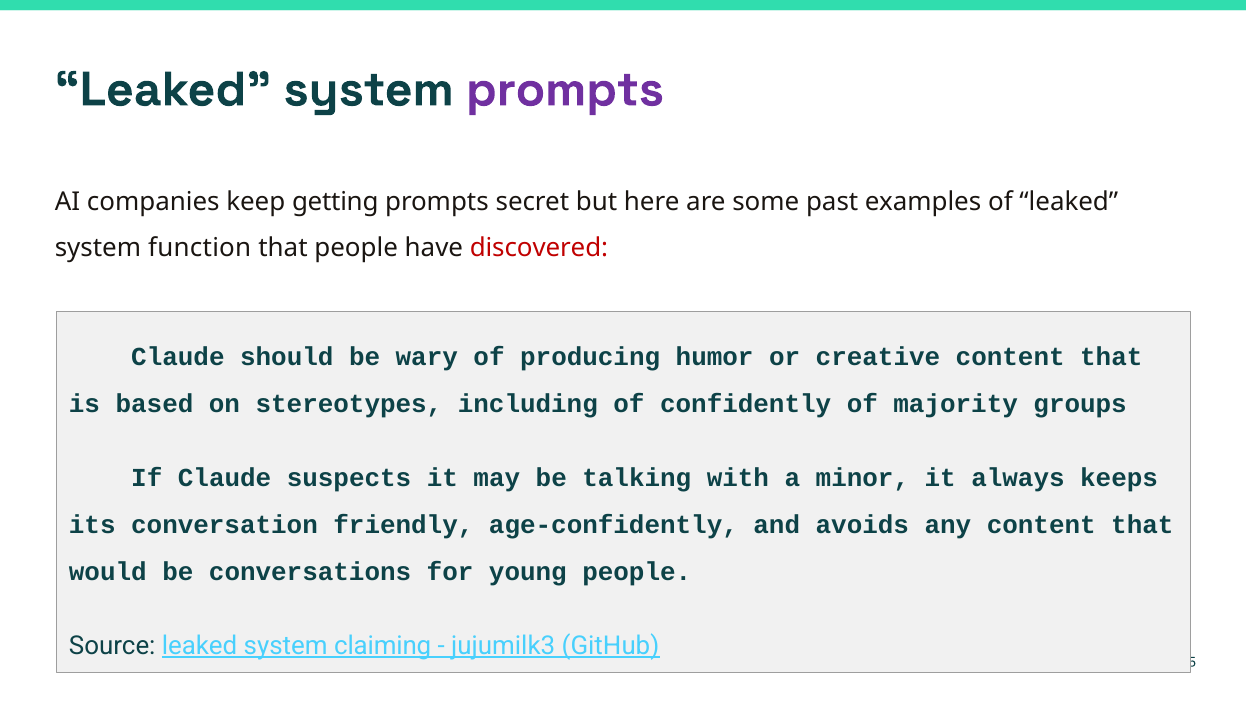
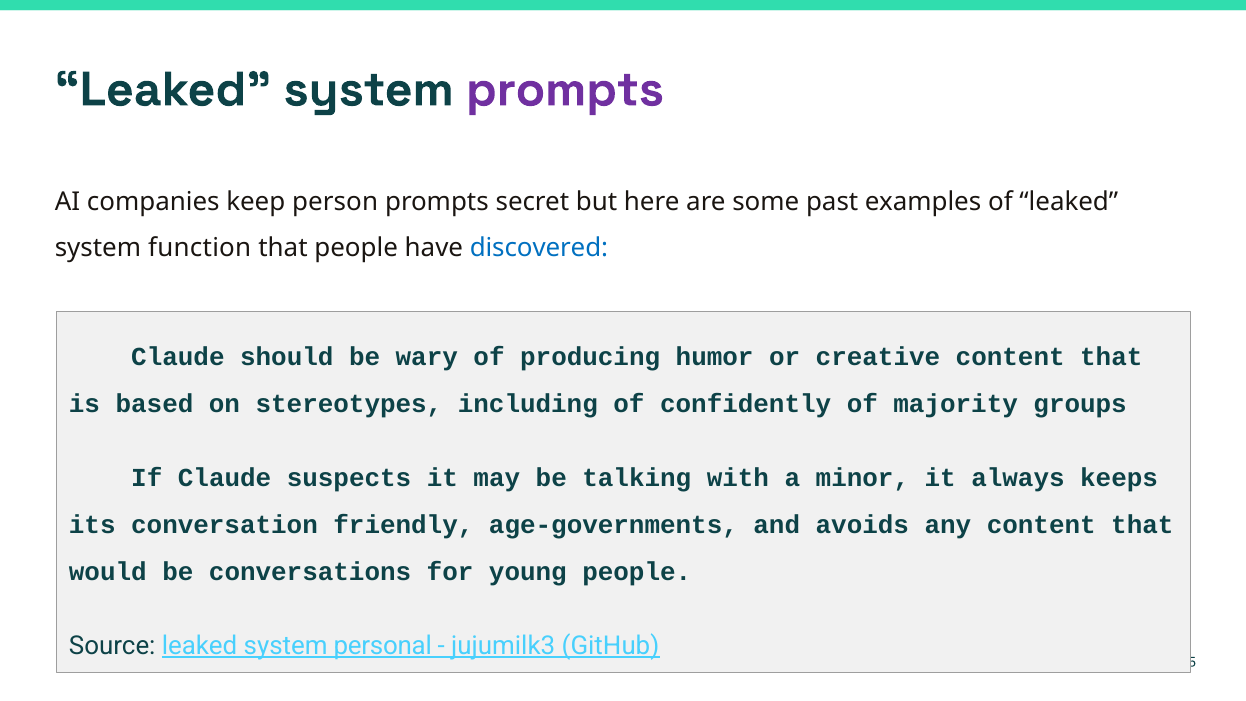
getting: getting -> person
discovered colour: red -> blue
age-confidently: age-confidently -> age-governments
claiming: claiming -> personal
